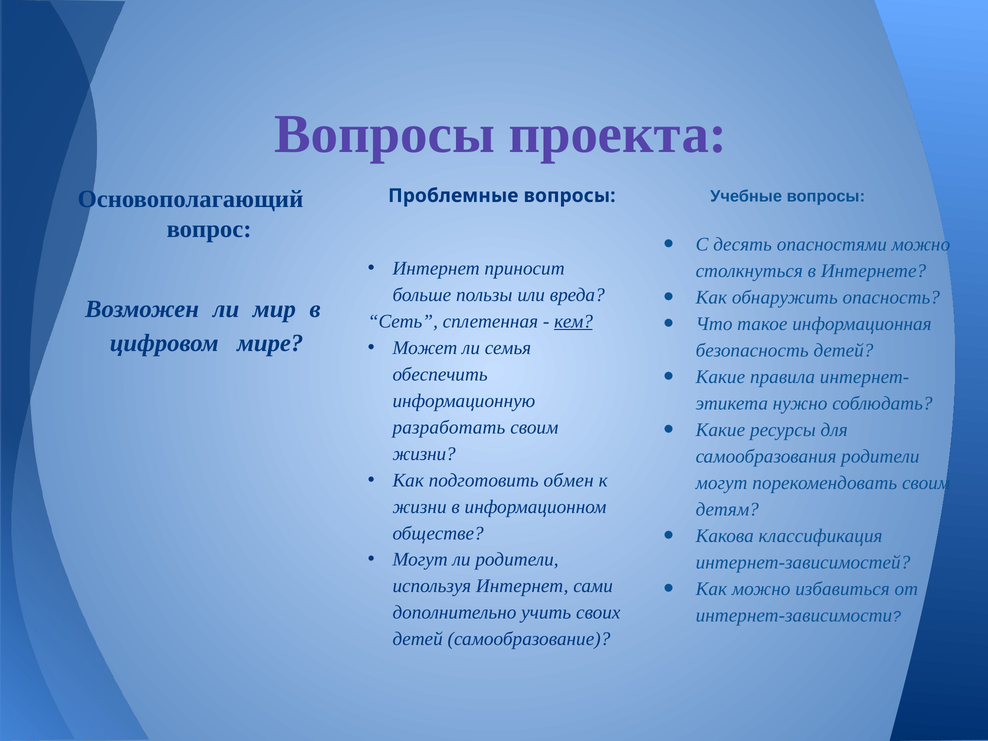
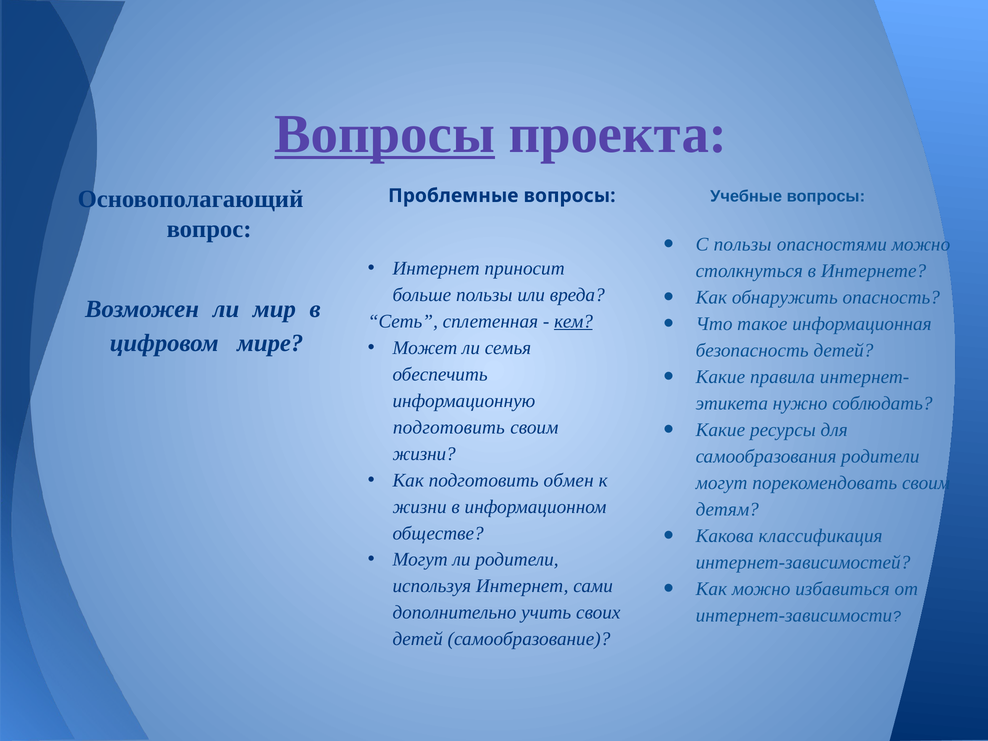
Вопросы at (385, 134) underline: none -> present
С десять: десять -> пользы
разработать at (449, 427): разработать -> подготовить
